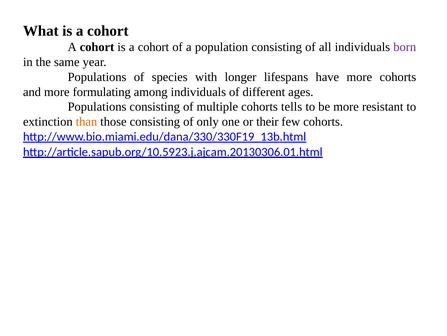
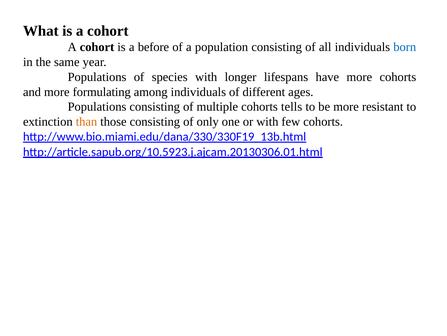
cohort is a cohort: cohort -> before
born colour: purple -> blue
or their: their -> with
